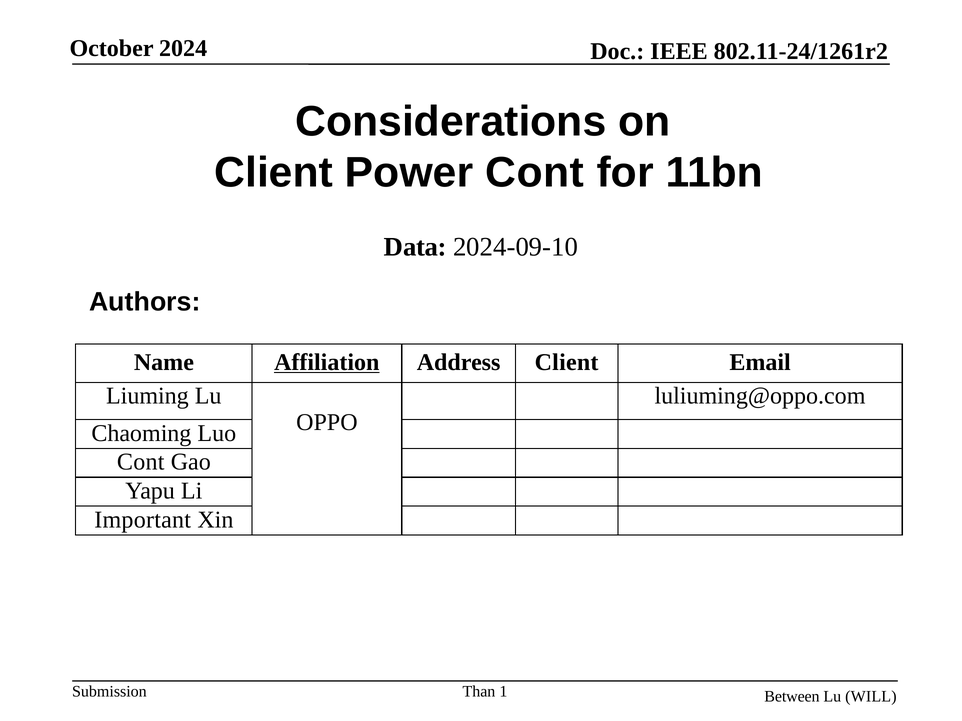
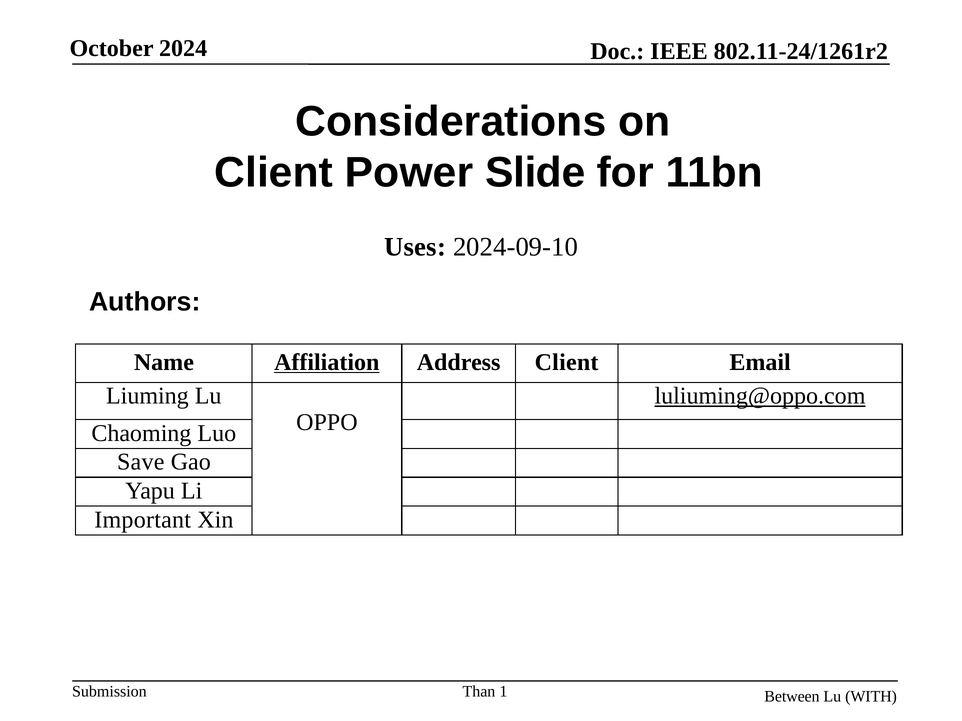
Power Cont: Cont -> Slide
Data: Data -> Uses
luliuming@oppo.com underline: none -> present
Cont at (141, 462): Cont -> Save
WILL: WILL -> WITH
